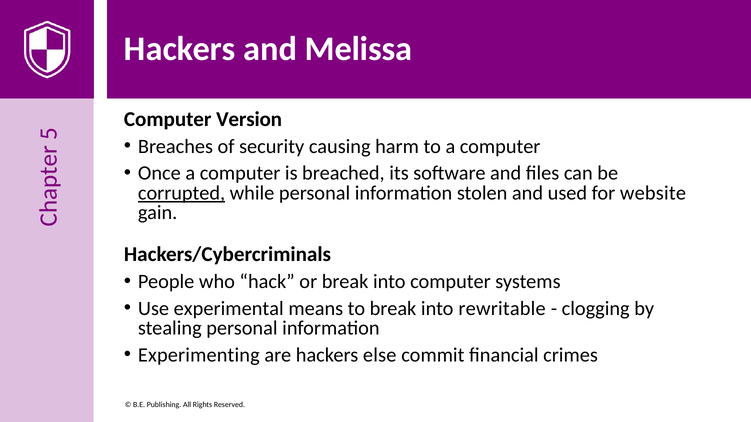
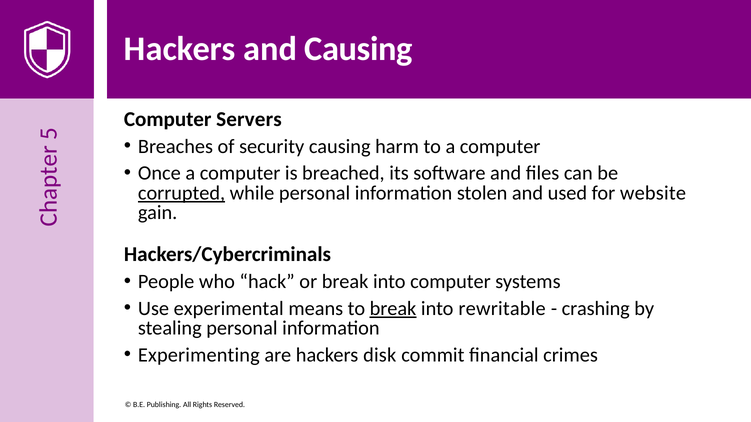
and Melissa: Melissa -> Causing
Version: Version -> Servers
break at (393, 309) underline: none -> present
clogging: clogging -> crashing
else: else -> disk
